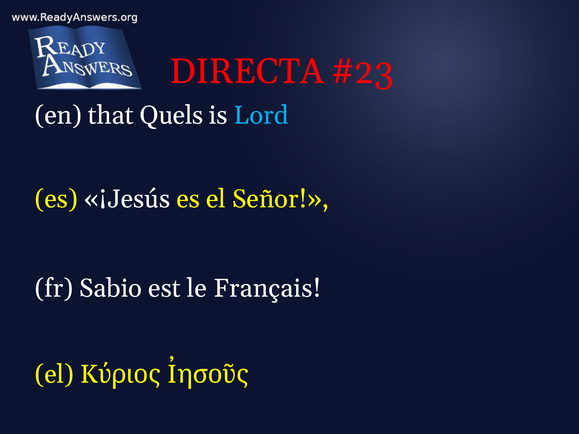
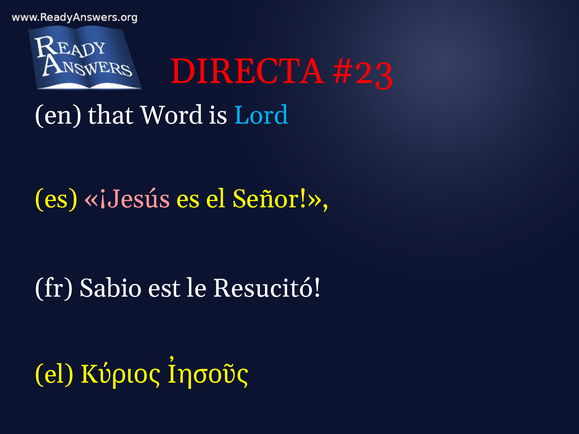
Quels: Quels -> Word
¡Jesús colour: white -> pink
Français: Français -> Resucitó
